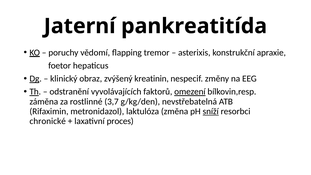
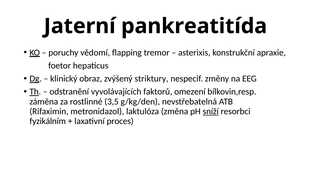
kreatinin: kreatinin -> striktury
omezení underline: present -> none
3,7: 3,7 -> 3,5
chronické: chronické -> fyzikálním
